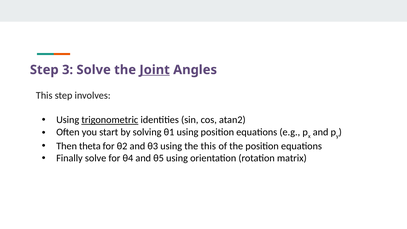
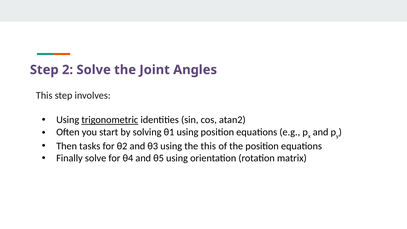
3: 3 -> 2
Joint underline: present -> none
theta: theta -> tasks
